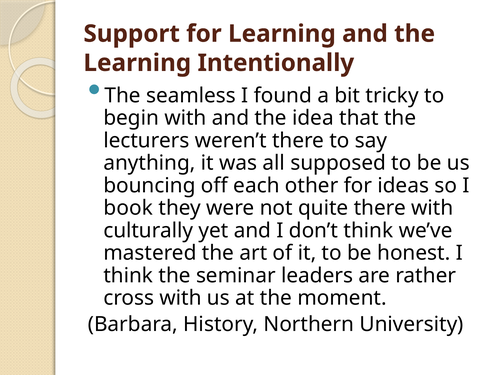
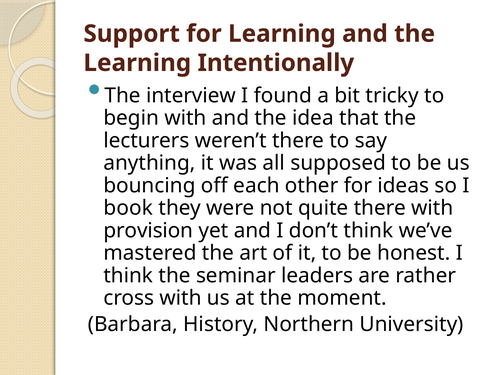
seamless: seamless -> interview
culturally: culturally -> provision
